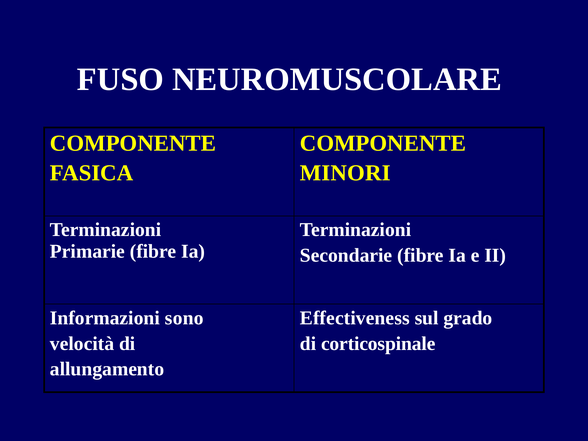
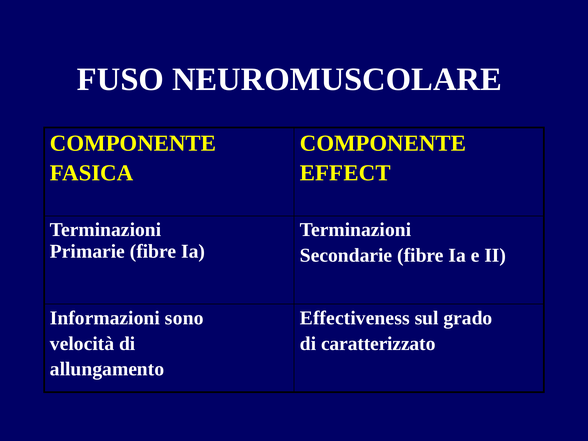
MINORI: MINORI -> EFFECT
corticospinale: corticospinale -> caratterizzato
